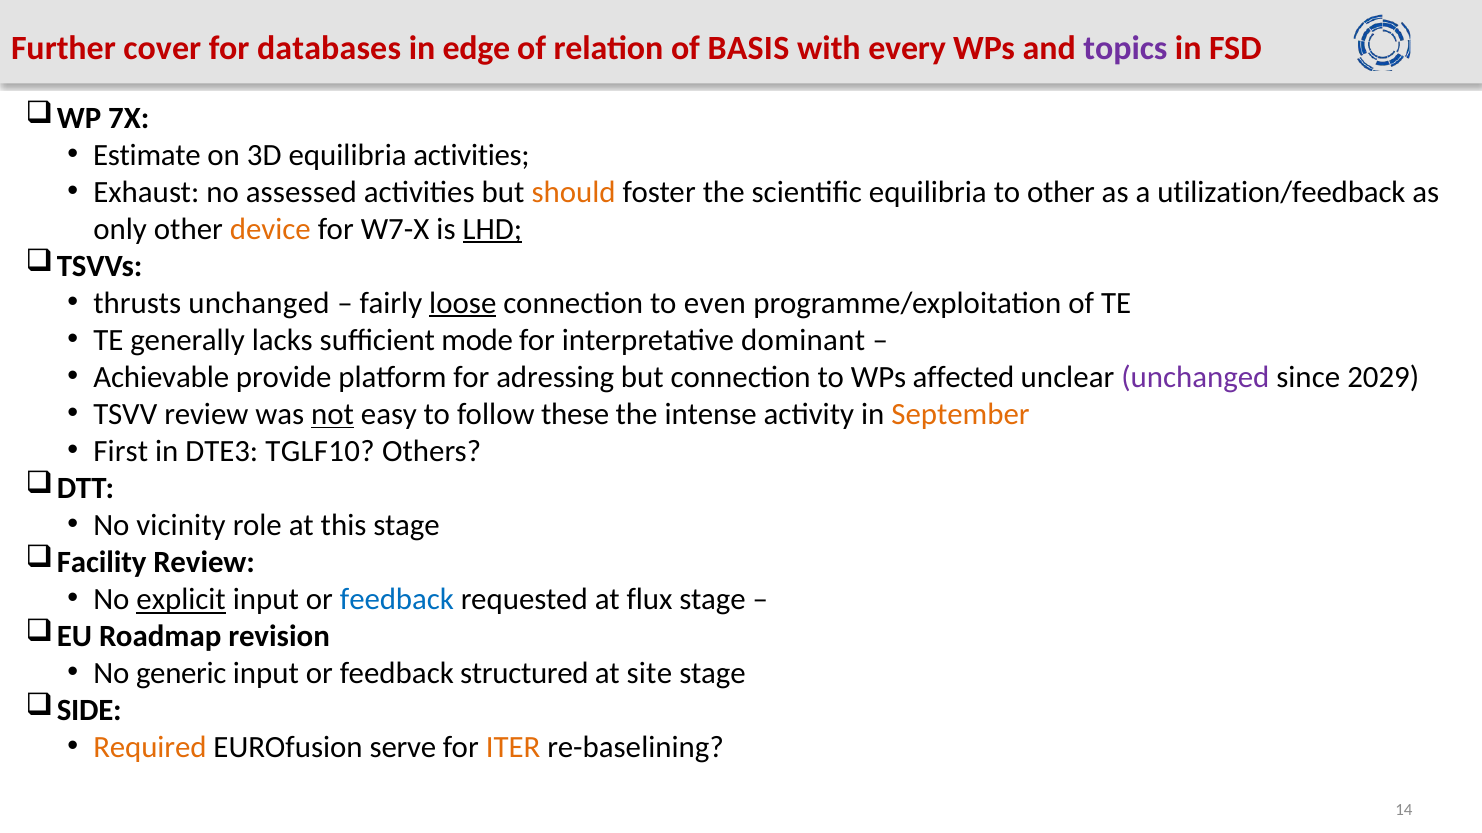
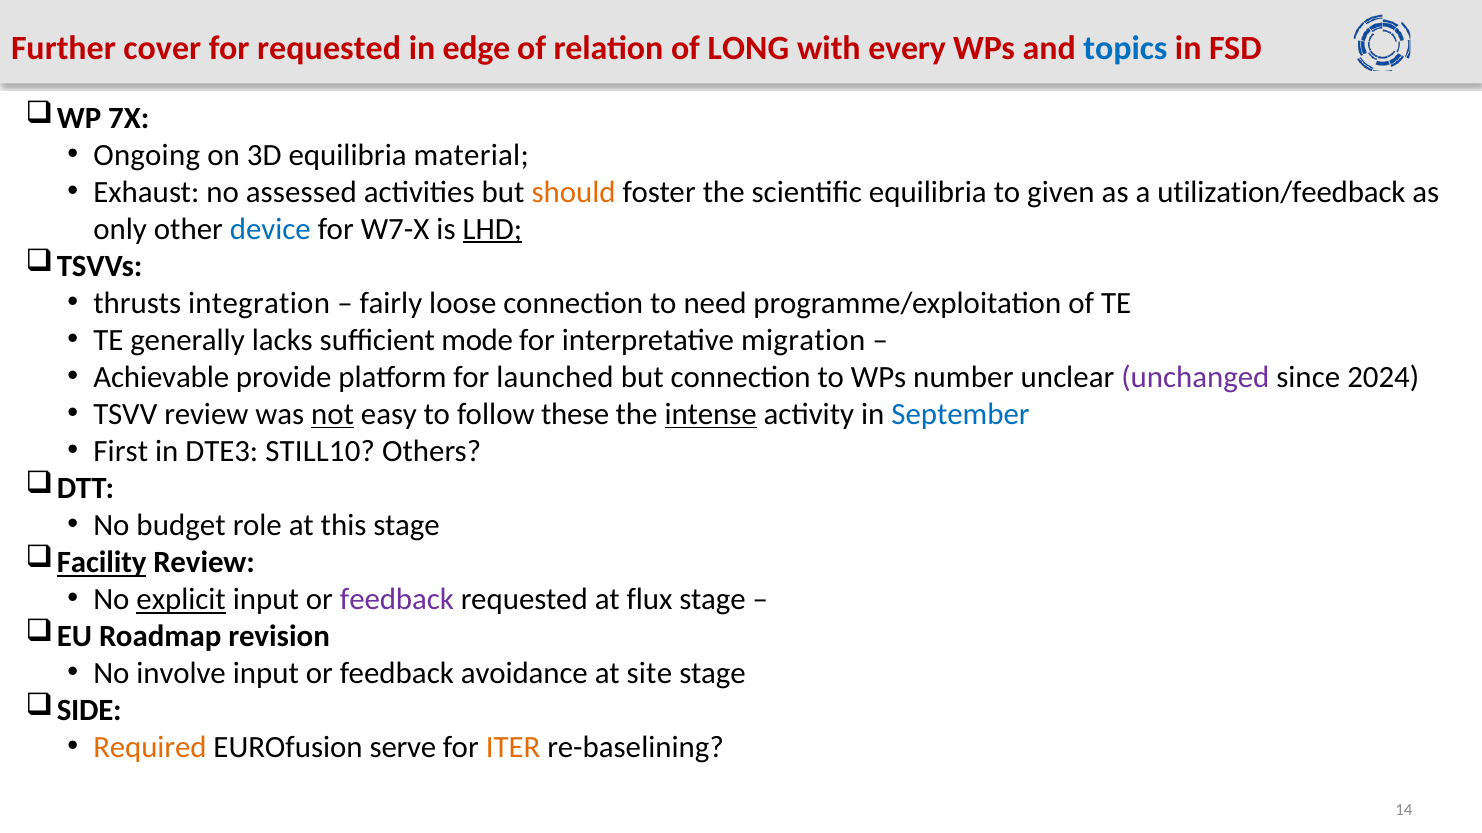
for databases: databases -> requested
BASIS: BASIS -> LONG
topics colour: purple -> blue
Estimate: Estimate -> Ongoing
equilibria activities: activities -> material
to other: other -> given
device colour: orange -> blue
thrusts unchanged: unchanged -> integration
loose underline: present -> none
even: even -> need
dominant: dominant -> migration
adressing: adressing -> launched
affected: affected -> number
2029: 2029 -> 2024
intense underline: none -> present
September colour: orange -> blue
TGLF10: TGLF10 -> STILL10
vicinity: vicinity -> budget
Facility underline: none -> present
feedback at (397, 600) colour: blue -> purple
generic: generic -> involve
structured: structured -> avoidance
